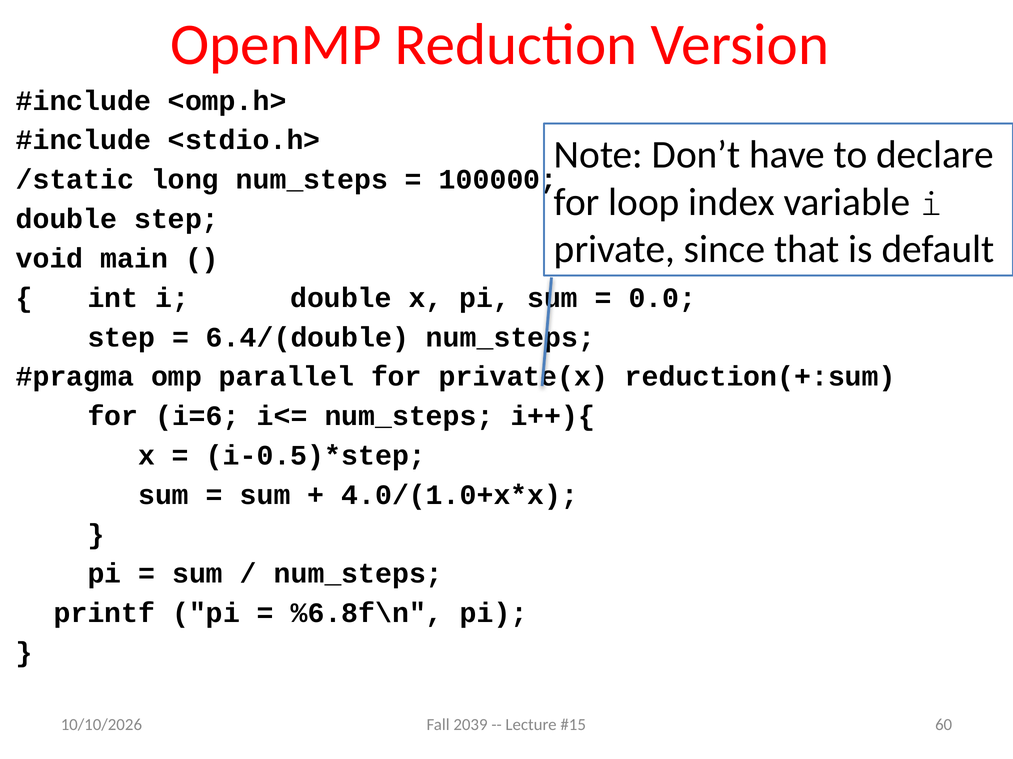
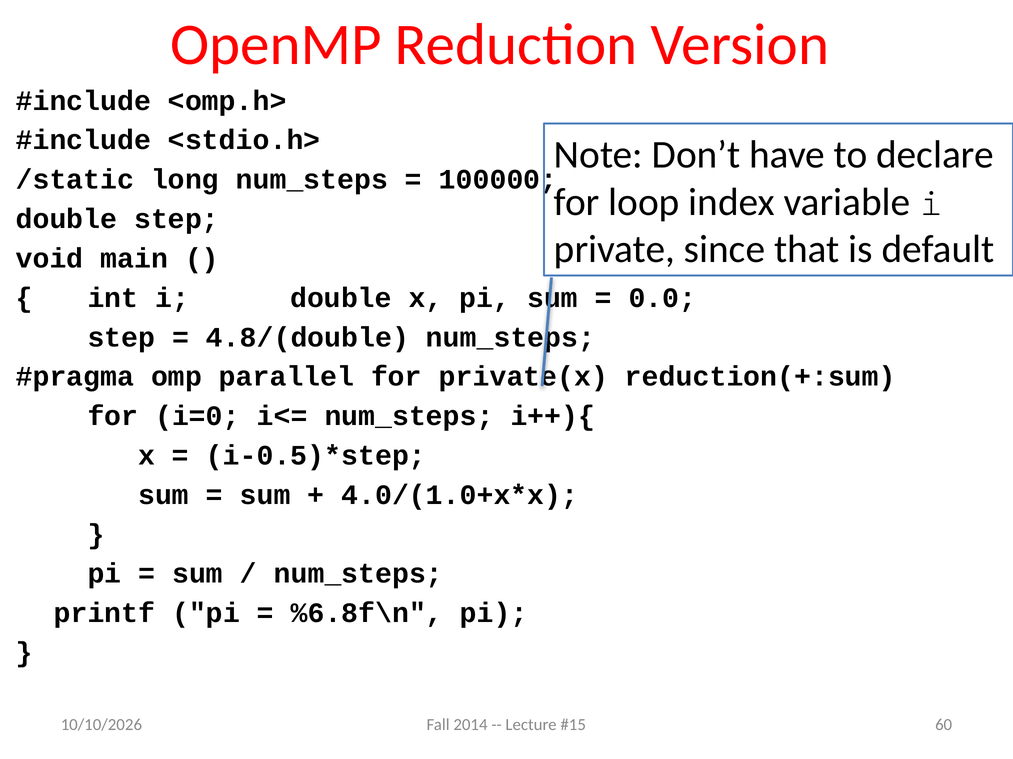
6.4/(double: 6.4/(double -> 4.8/(double
i=6: i=6 -> i=0
2039: 2039 -> 2014
